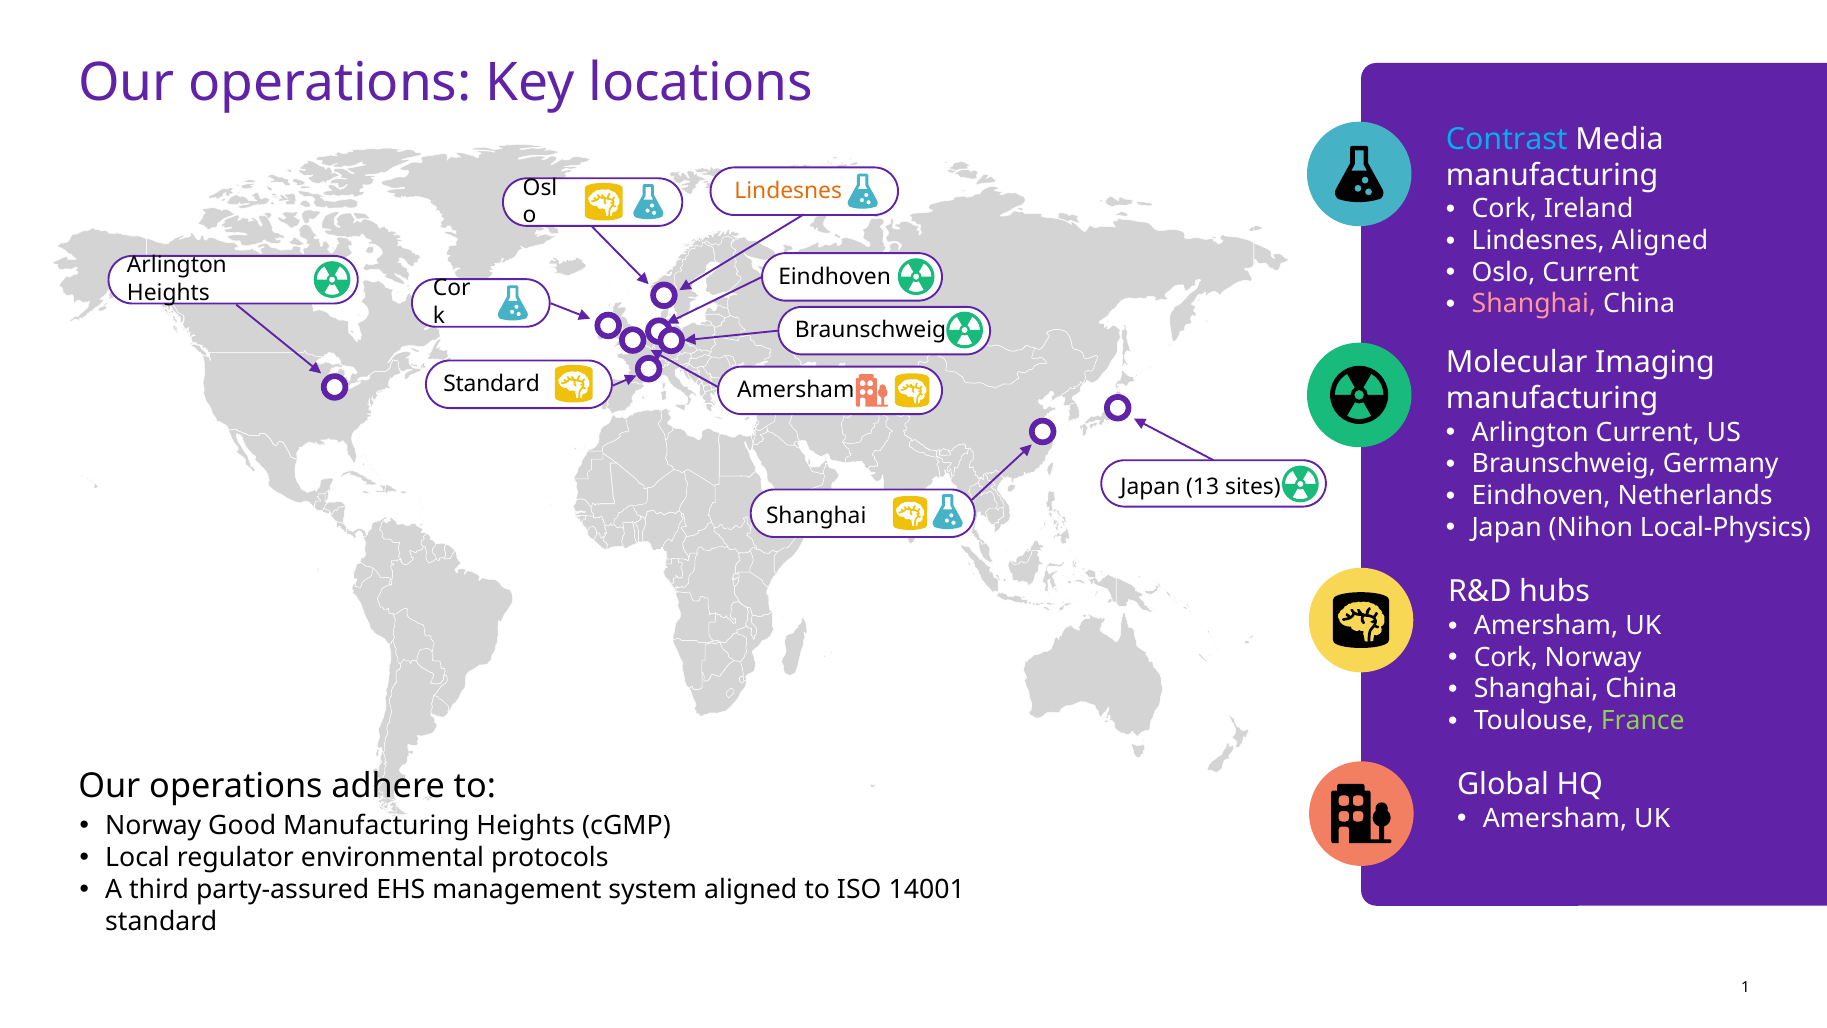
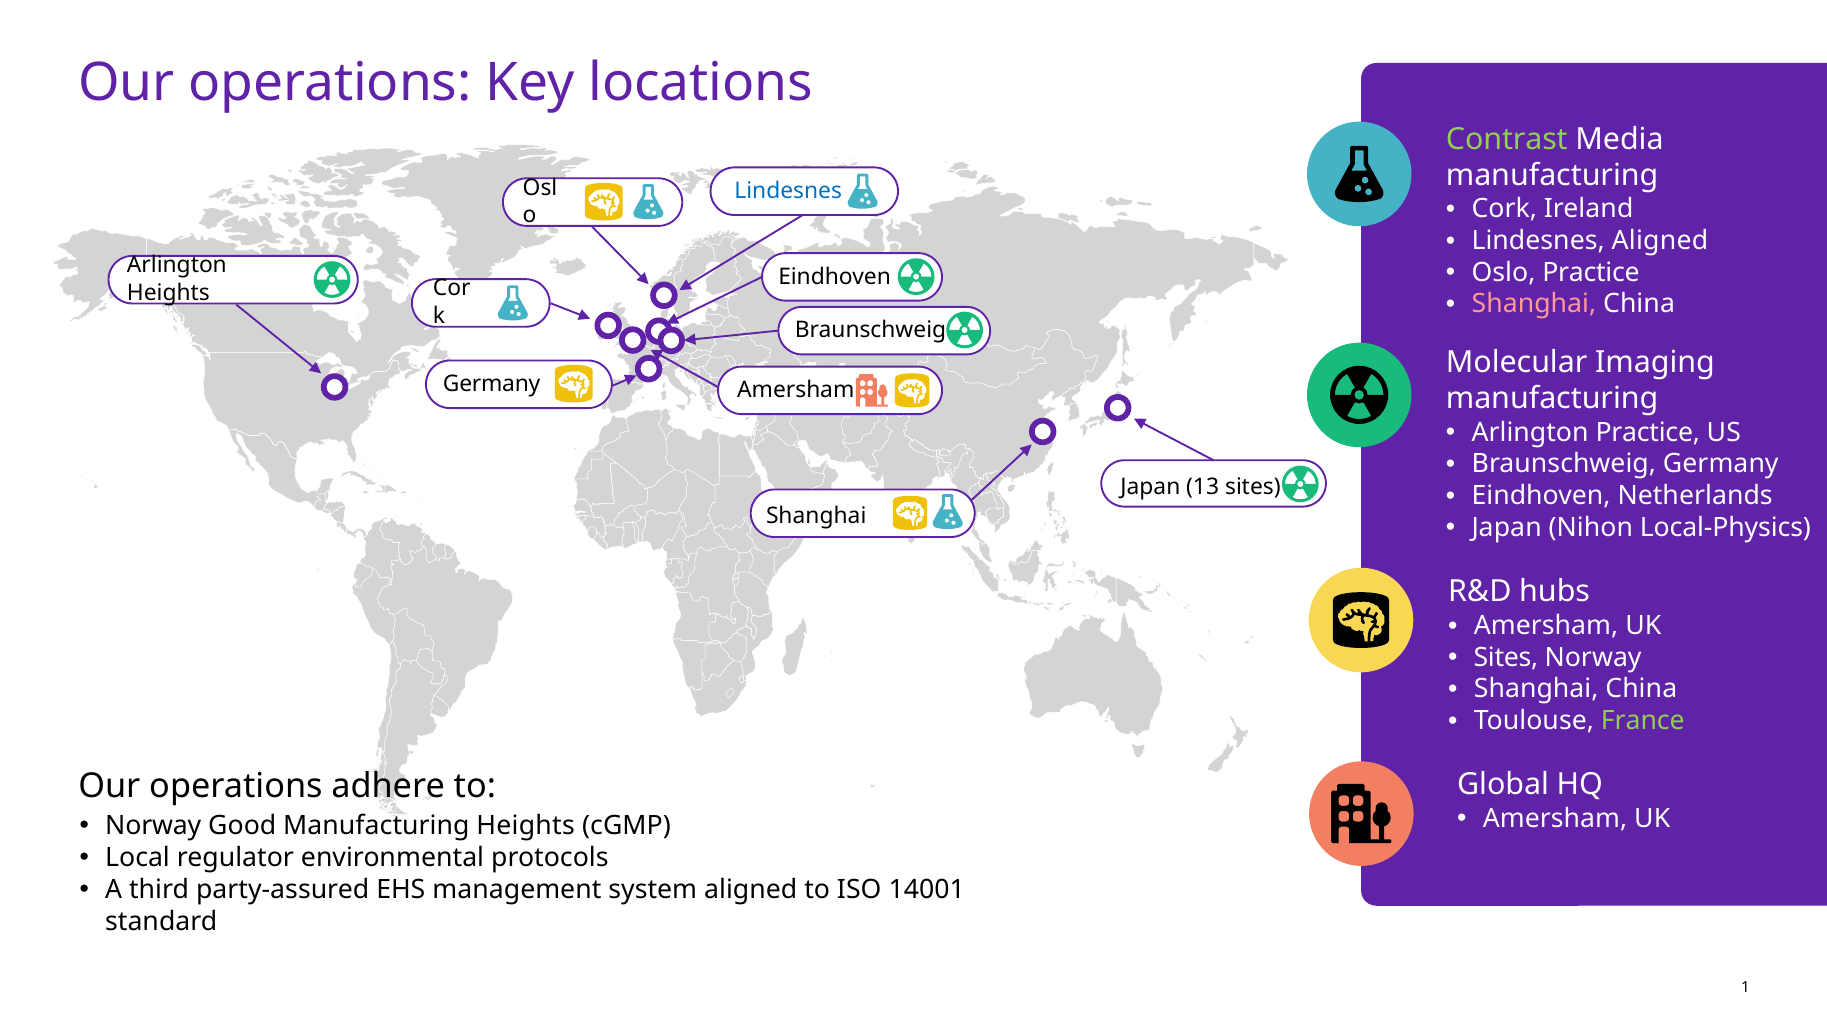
Contrast colour: light blue -> light green
Lindesnes at (788, 191) colour: orange -> blue
Oslo Current: Current -> Practice
Standard at (492, 384): Standard -> Germany
Arlington Current: Current -> Practice
Cork at (1506, 657): Cork -> Sites
